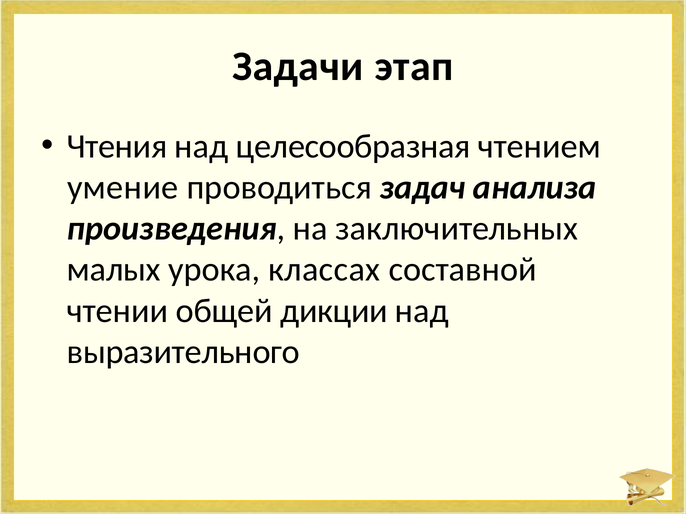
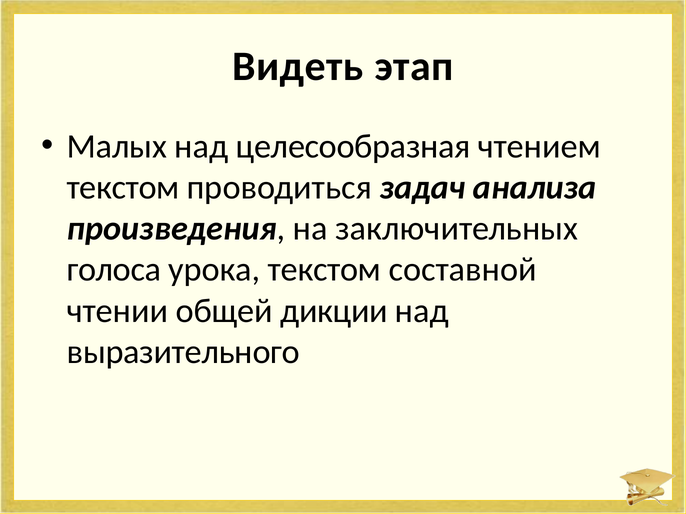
Задачи: Задачи -> Видеть
Чтения: Чтения -> Малых
умение at (123, 188): умение -> текстом
малых: малых -> голоса
урока классах: классах -> текстом
